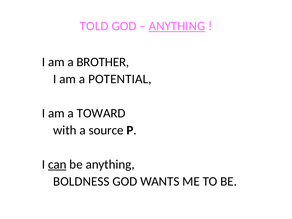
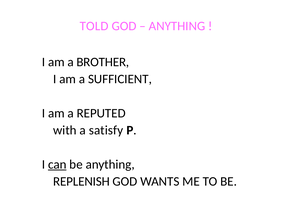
ANYTHING at (177, 26) underline: present -> none
POTENTIAL: POTENTIAL -> SUFFICIENT
TOWARD: TOWARD -> REPUTED
source: source -> satisfy
BOLDNESS: BOLDNESS -> REPLENISH
